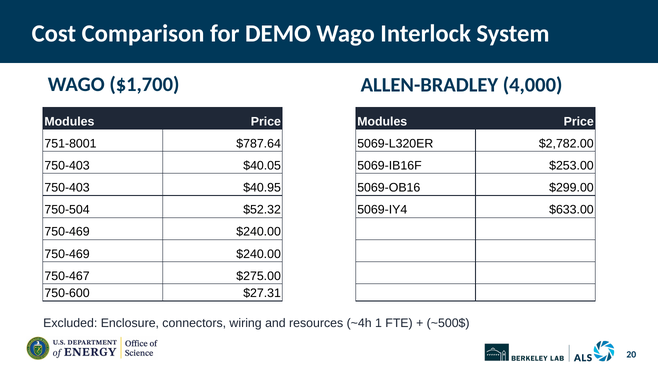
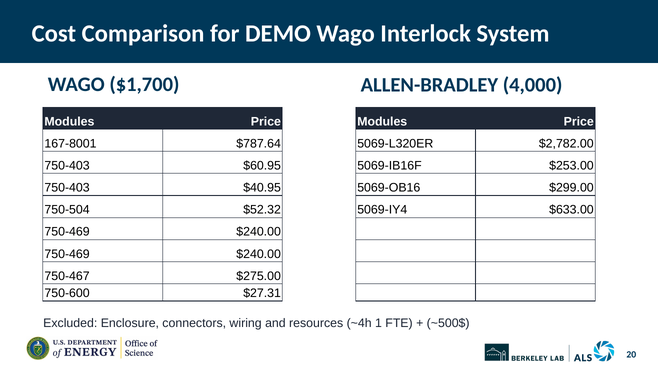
751-8001: 751-8001 -> 167-8001
$40.05: $40.05 -> $60.95
